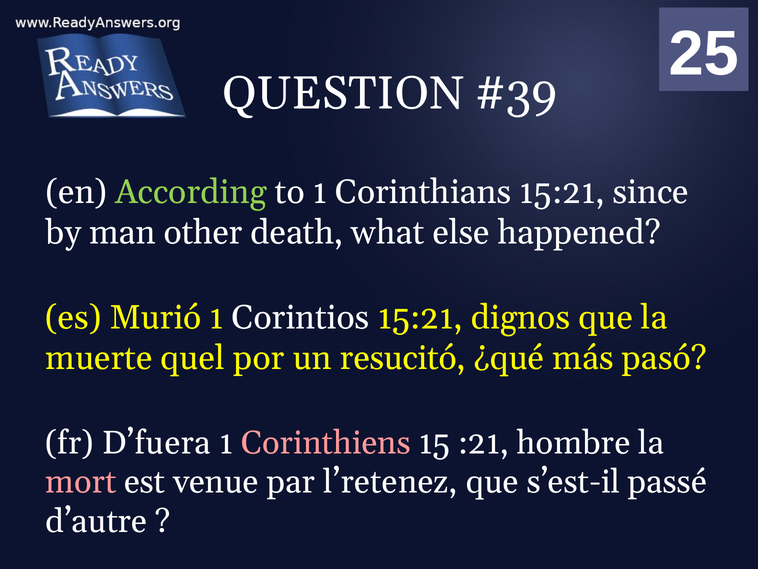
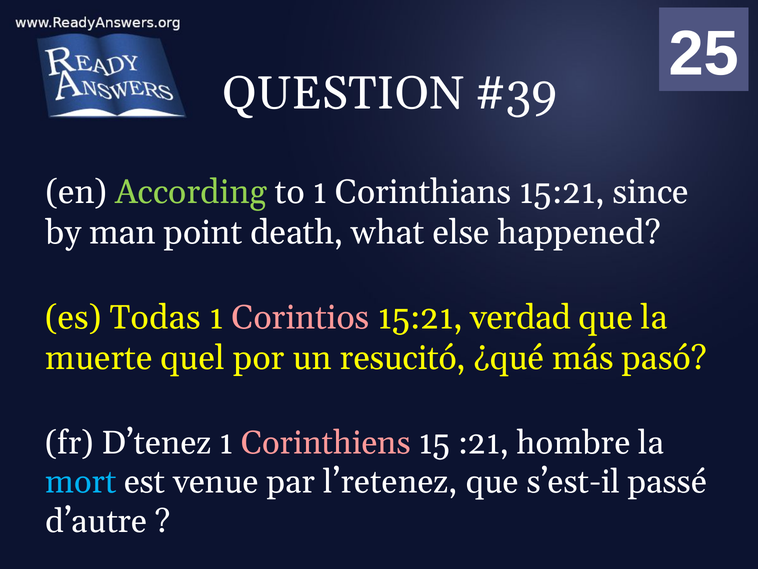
other: other -> point
Murió: Murió -> Todas
Corintios colour: white -> pink
dignos: dignos -> verdad
D’fuera: D’fuera -> D’tenez
mort colour: pink -> light blue
